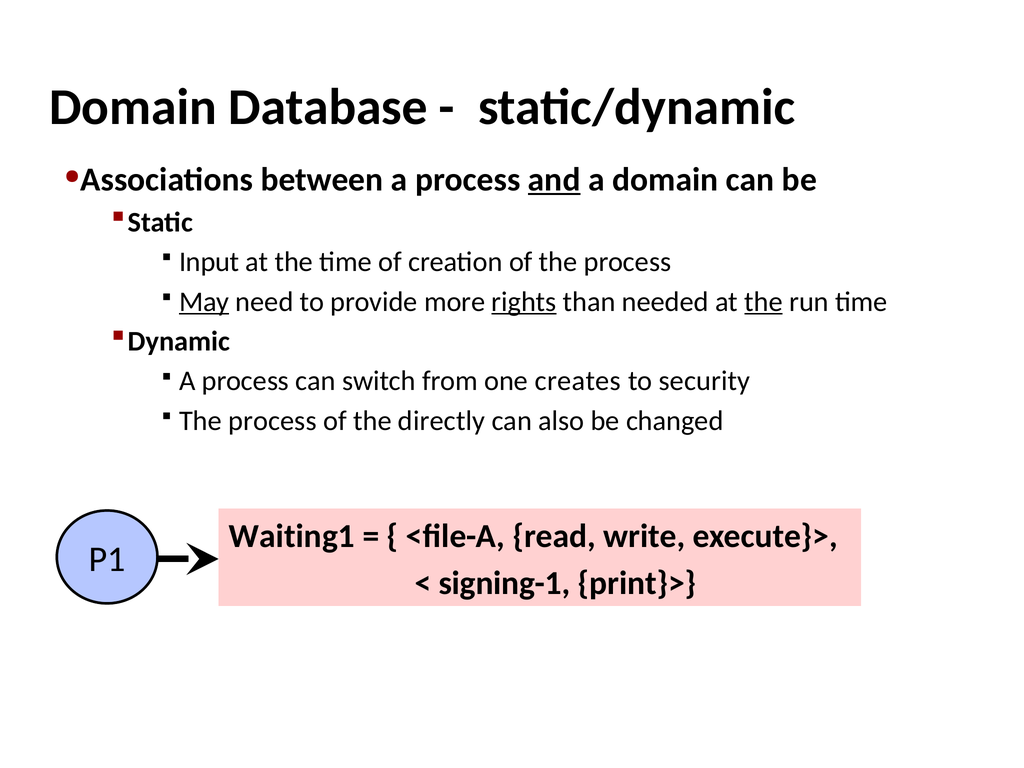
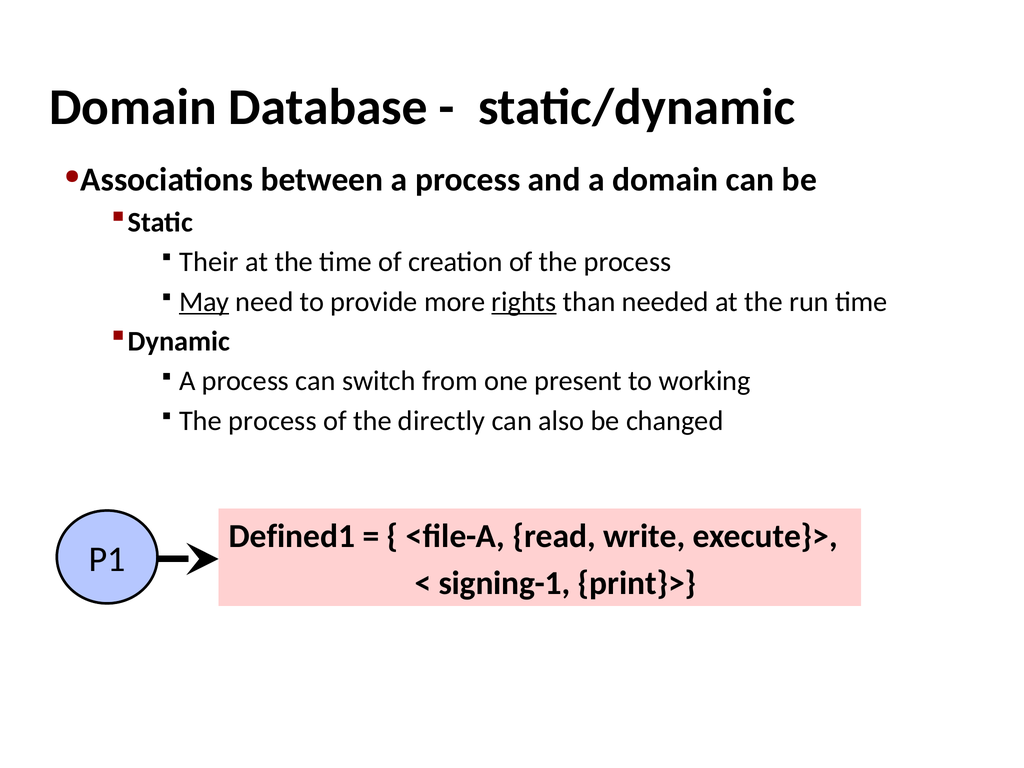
and underline: present -> none
Input: Input -> Their
the at (764, 302) underline: present -> none
creates: creates -> present
security: security -> working
Waiting1: Waiting1 -> Defined1
